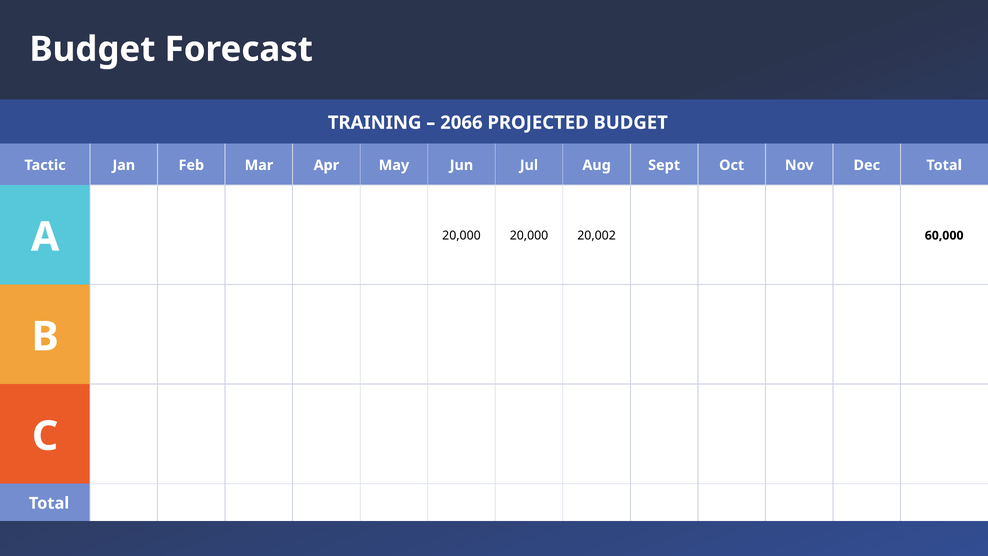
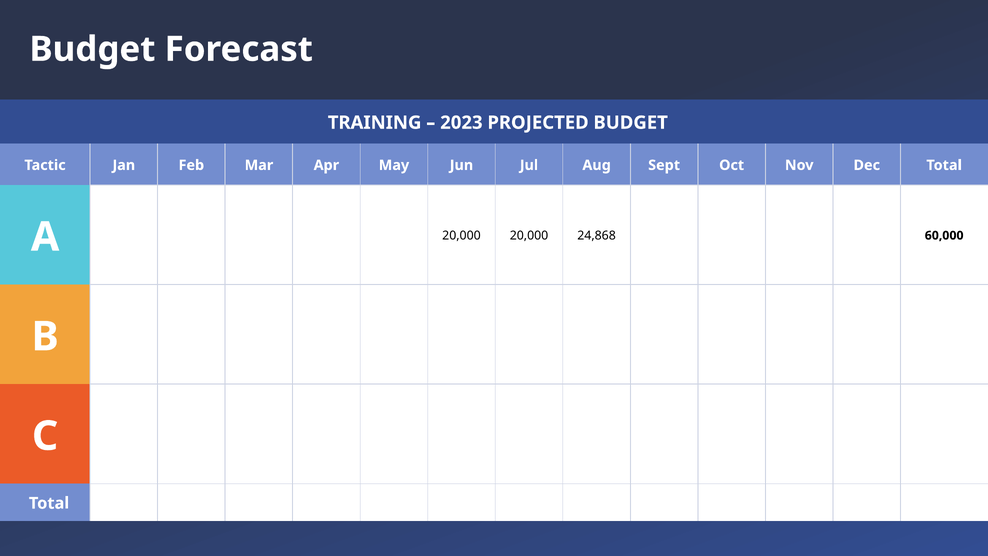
2066: 2066 -> 2023
20,002: 20,002 -> 24,868
